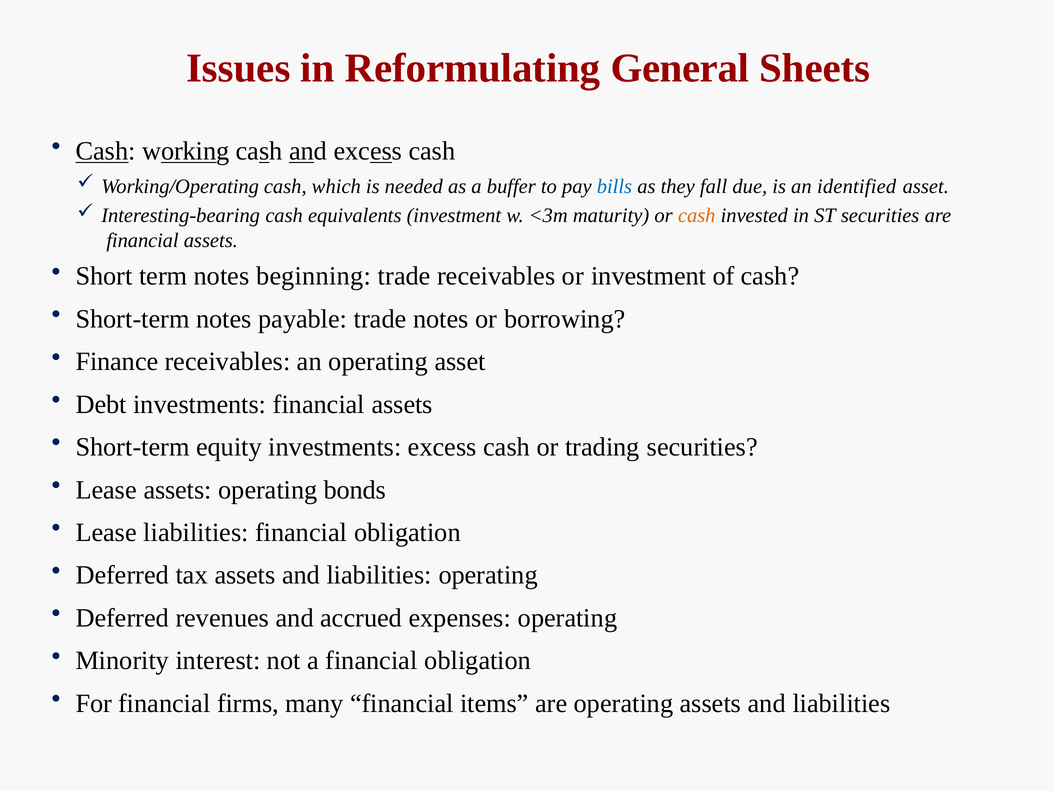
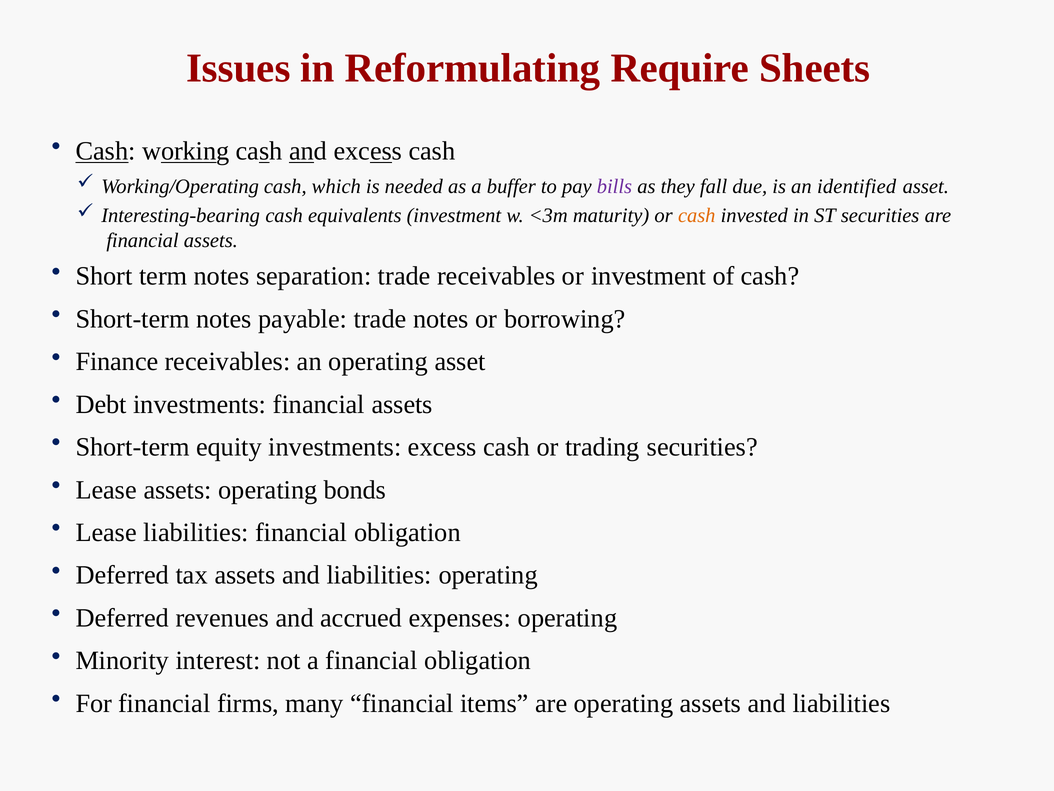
General: General -> Require
bills colour: blue -> purple
beginning: beginning -> separation
